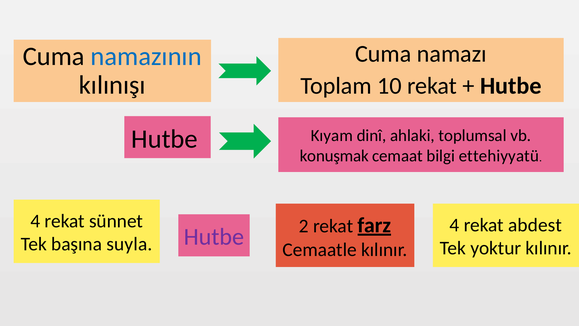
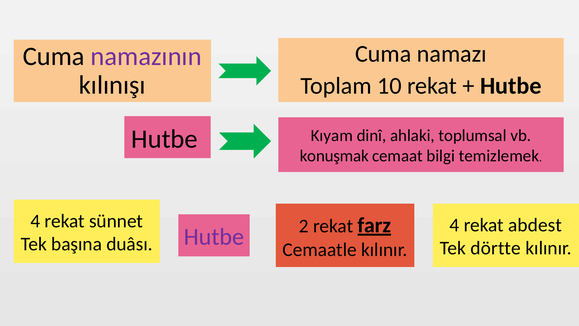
namazının colour: blue -> purple
ettehiyyatü: ettehiyyatü -> temizlemek
suyla: suyla -> duâsı
yoktur: yoktur -> dörtte
